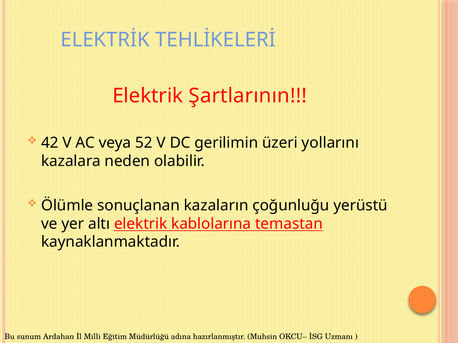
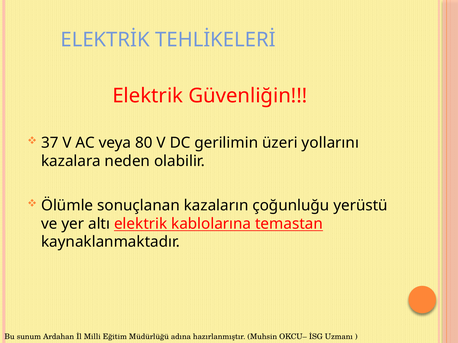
Şartlarının: Şartlarının -> Güvenliğin
42: 42 -> 37
52: 52 -> 80
